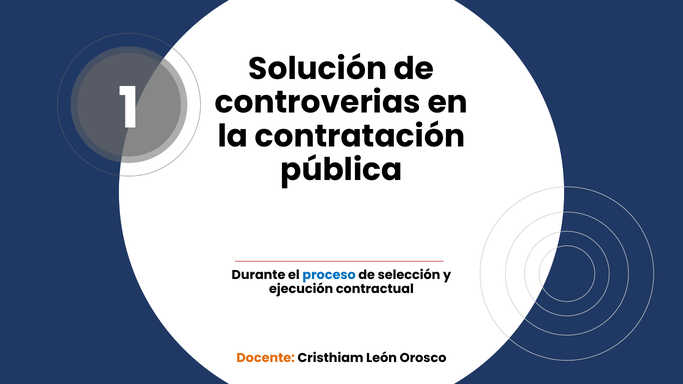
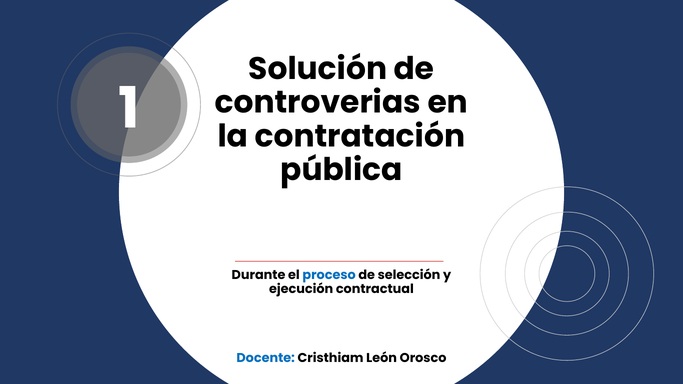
Docente colour: orange -> blue
